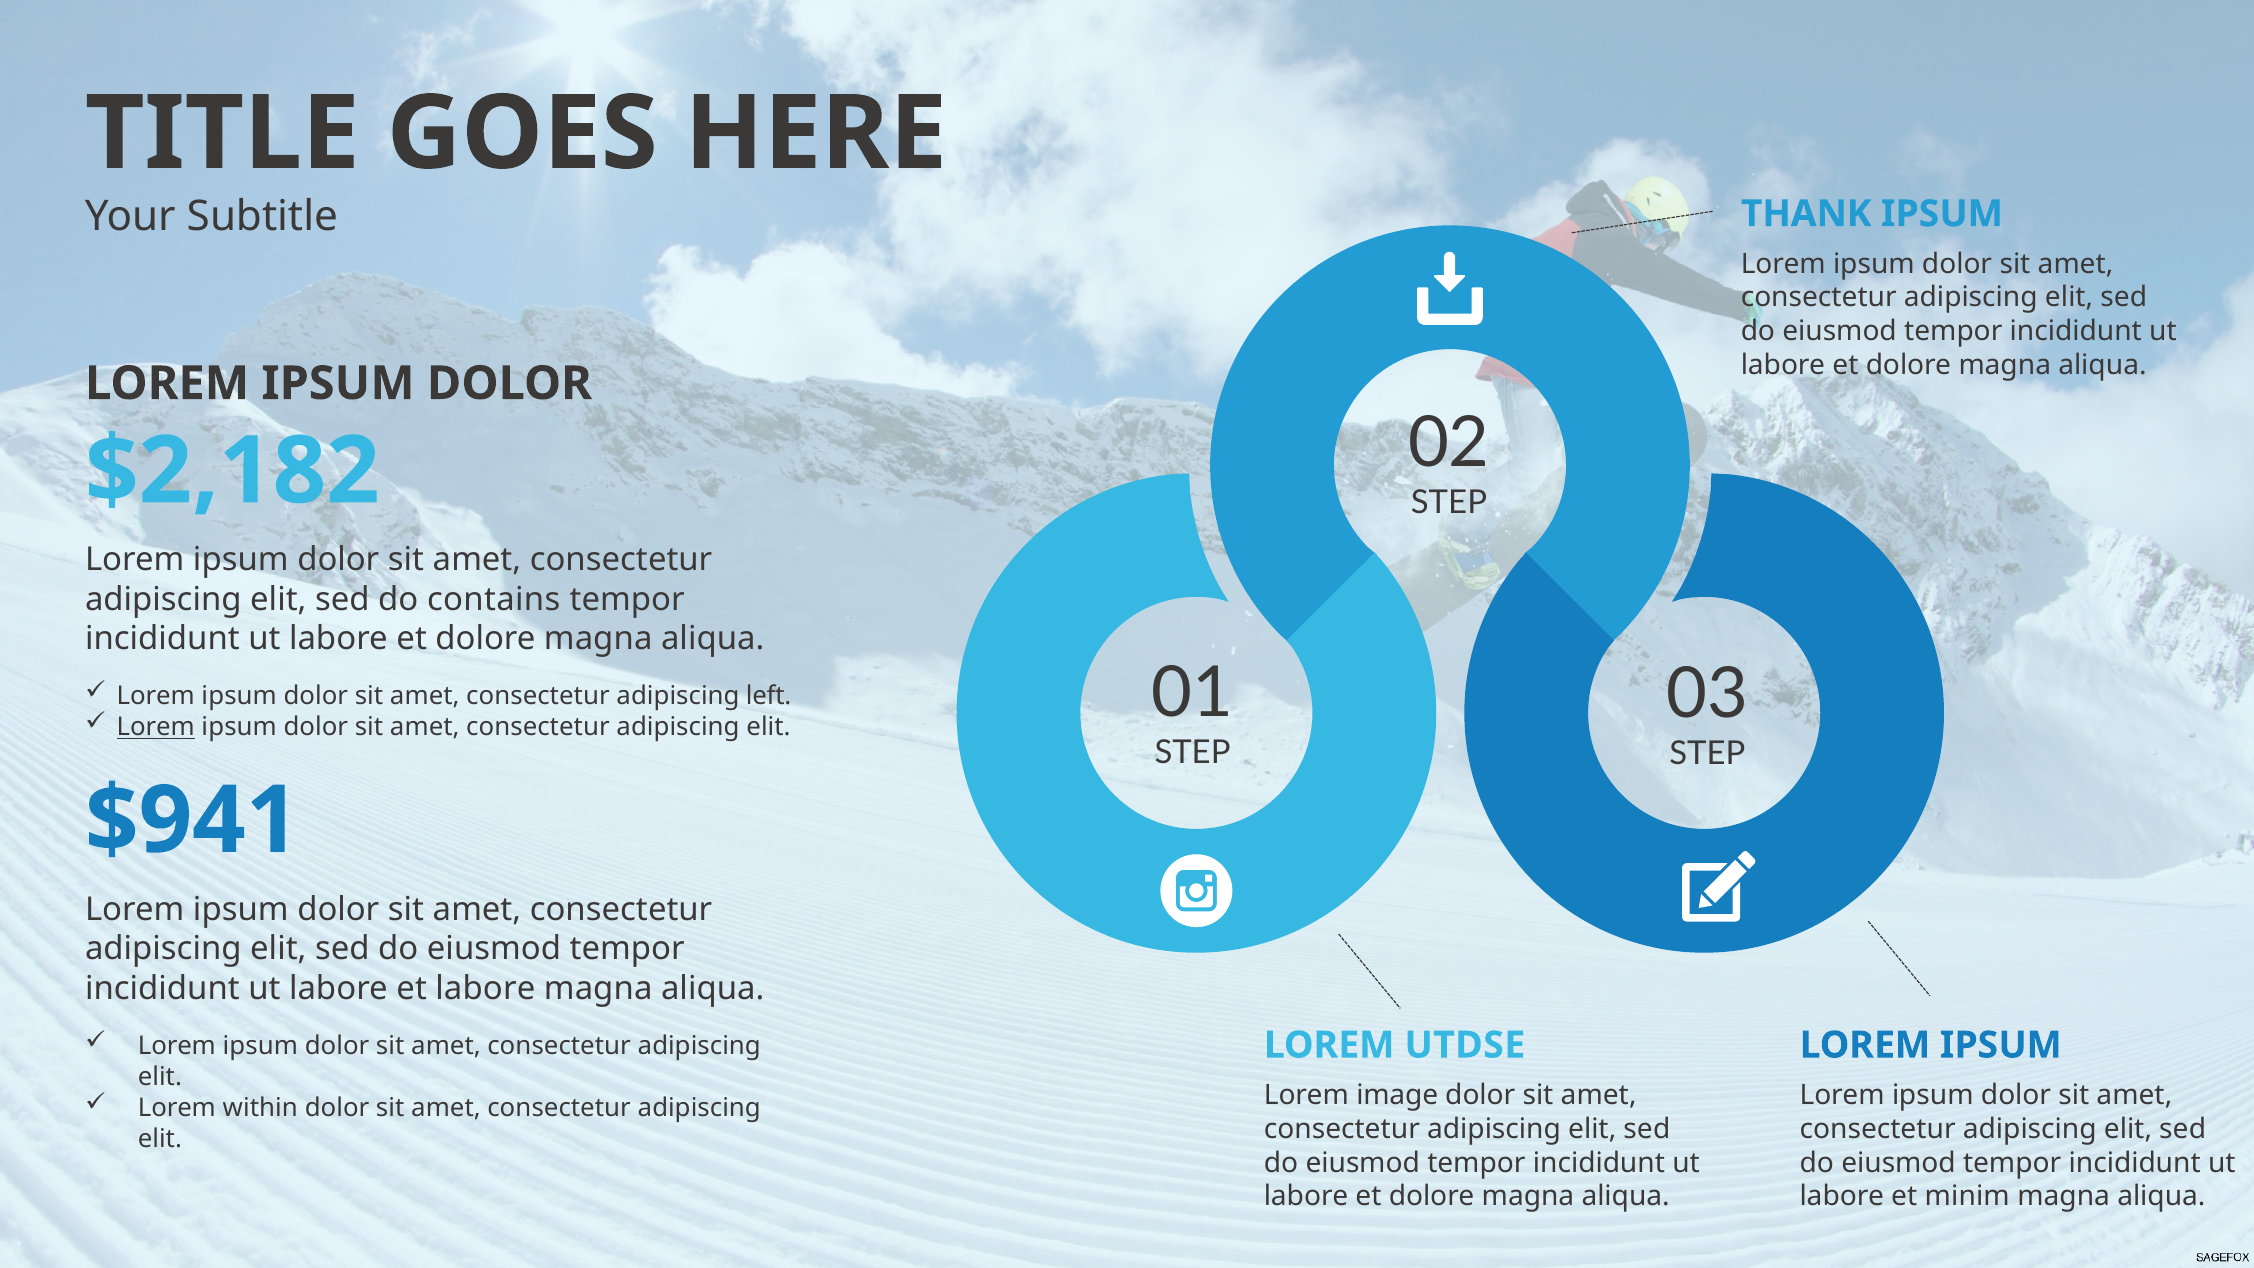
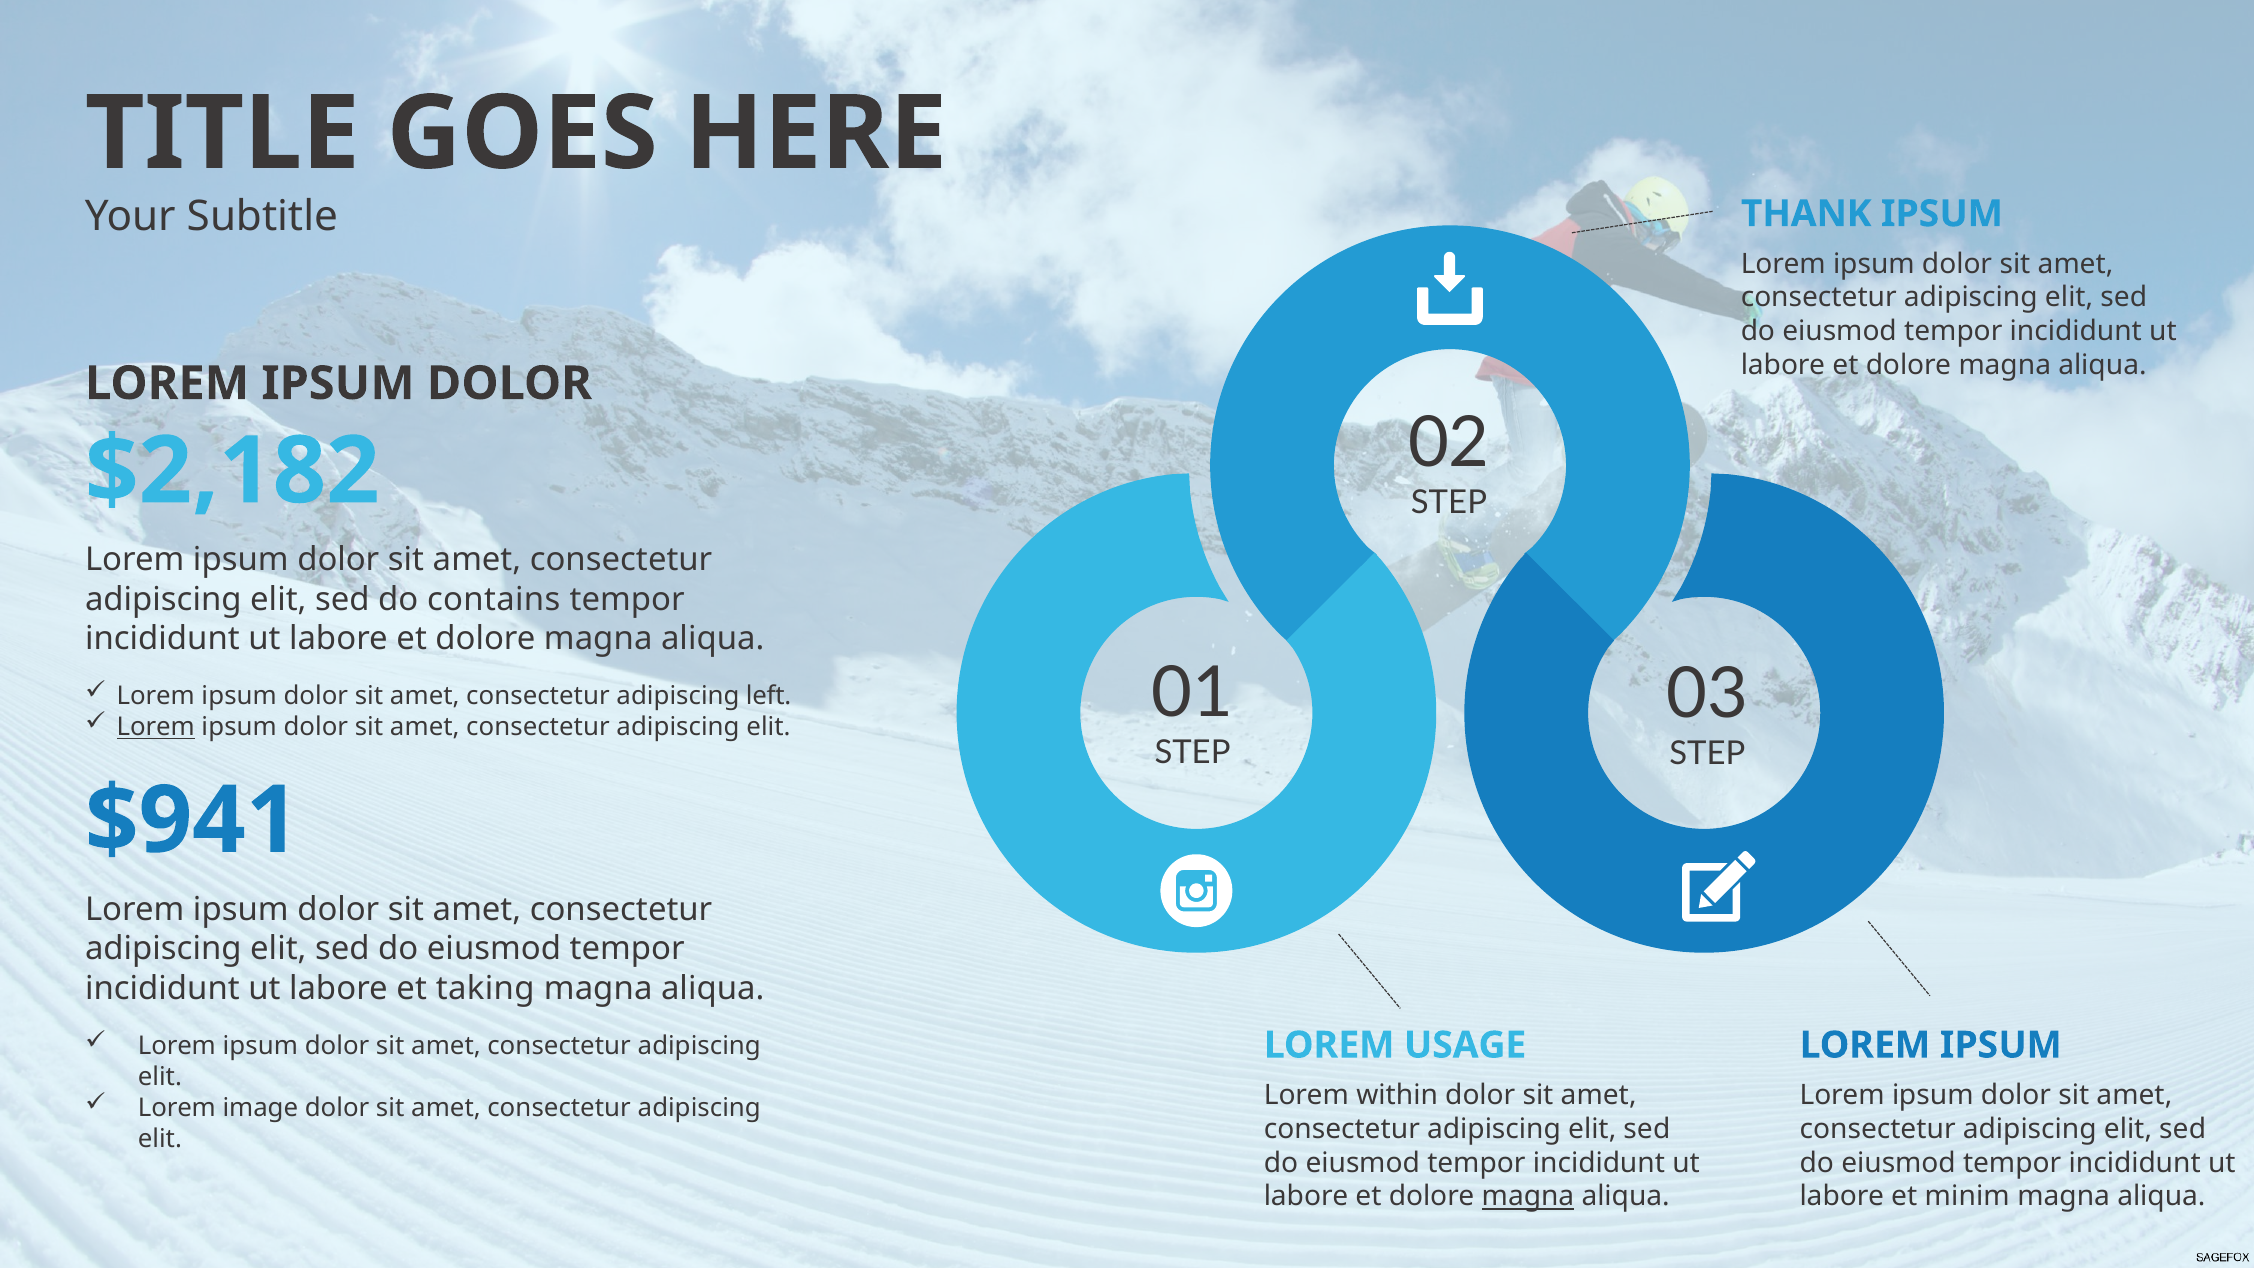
et labore: labore -> taking
UTDSE: UTDSE -> USAGE
image: image -> within
within: within -> image
magna at (1528, 1196) underline: none -> present
